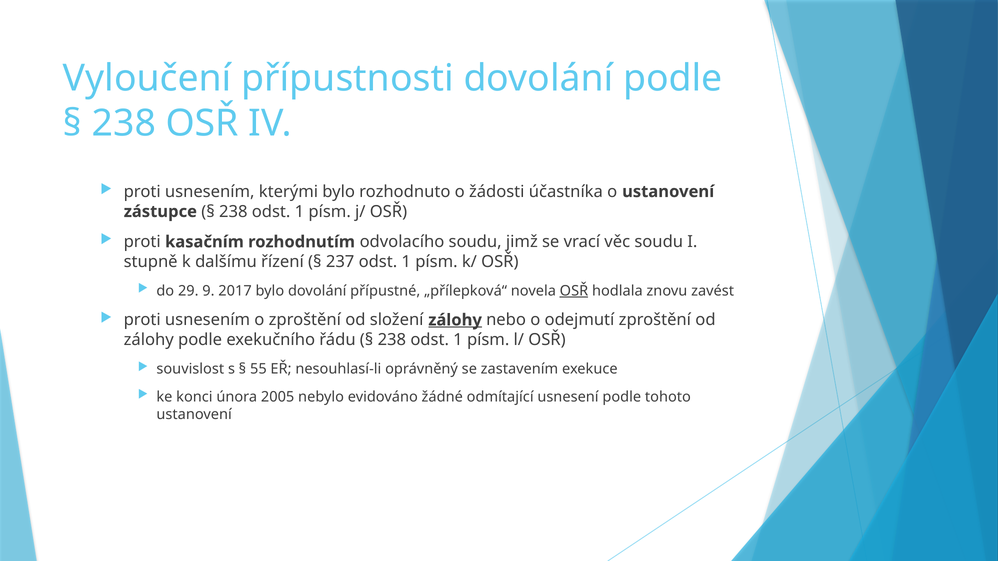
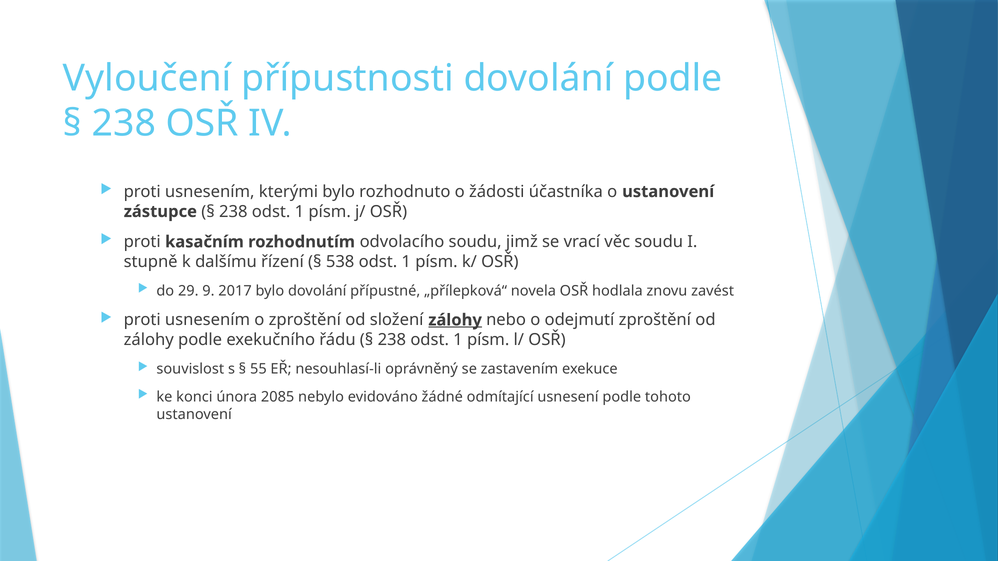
237: 237 -> 538
OSŘ at (574, 291) underline: present -> none
2005: 2005 -> 2085
